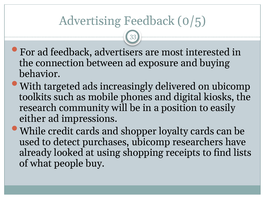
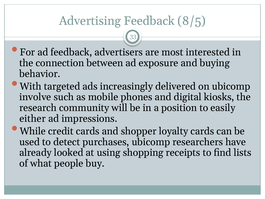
0/5: 0/5 -> 8/5
toolkits: toolkits -> involve
